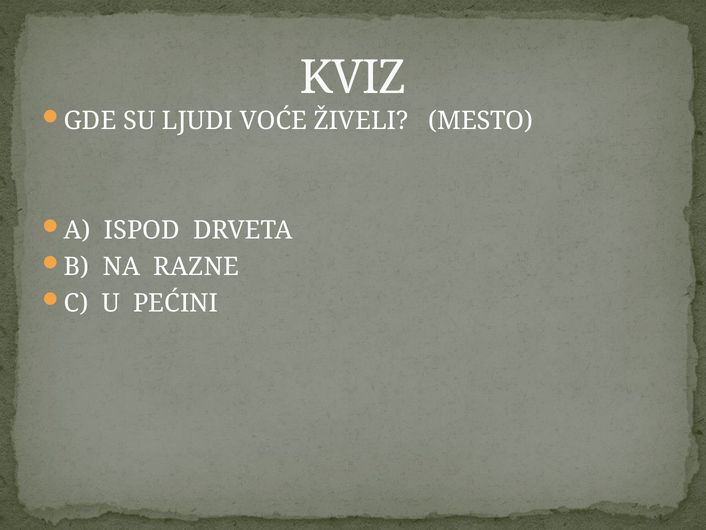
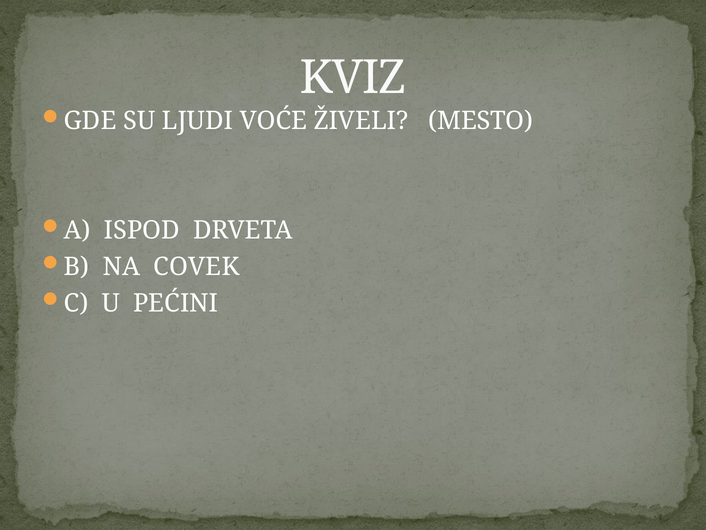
RAZNE: RAZNE -> COVEK
